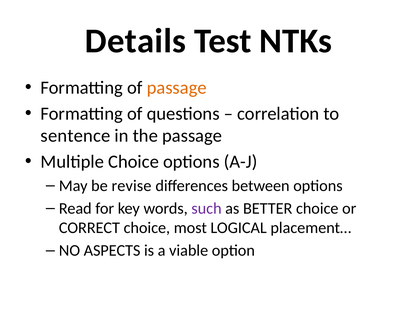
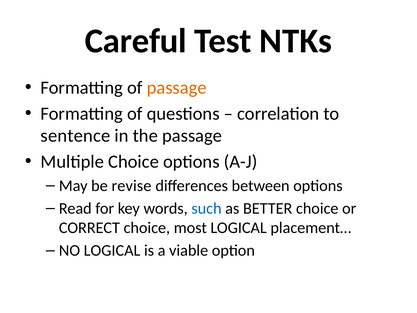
Details: Details -> Careful
such colour: purple -> blue
NO ASPECTS: ASPECTS -> LOGICAL
